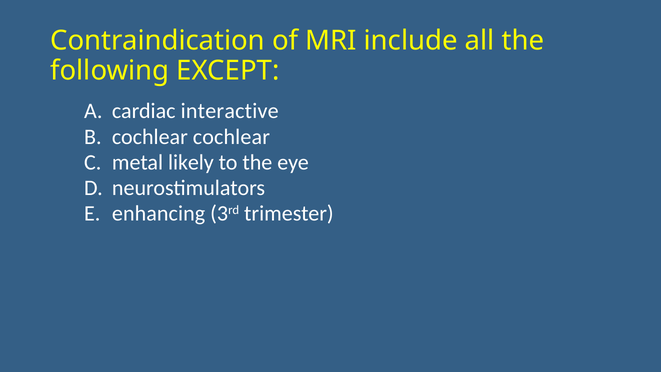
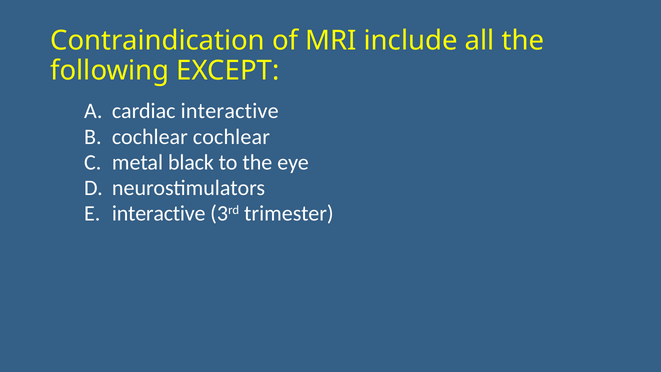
likely: likely -> black
enhancing at (159, 213): enhancing -> interactive
